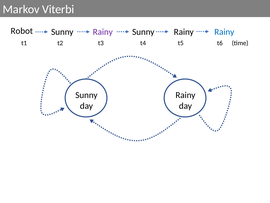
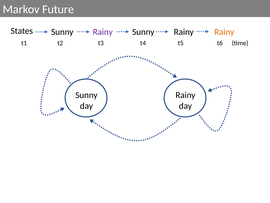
Viterbi: Viterbi -> Future
Robot: Robot -> States
Rainy at (224, 32) colour: blue -> orange
